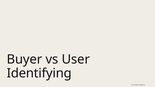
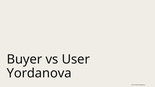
Identifying at (39, 73): Identifying -> Yordanova
